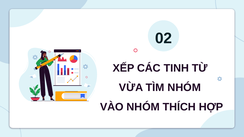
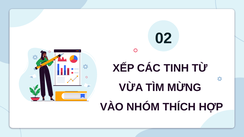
TÌM NHÓM: NHÓM -> MỪNG
